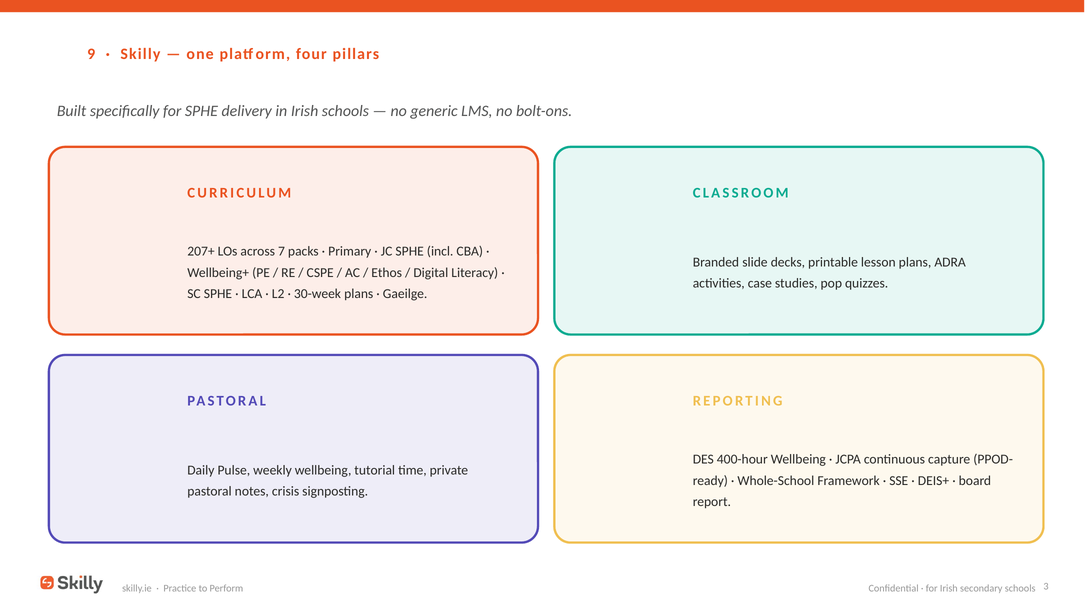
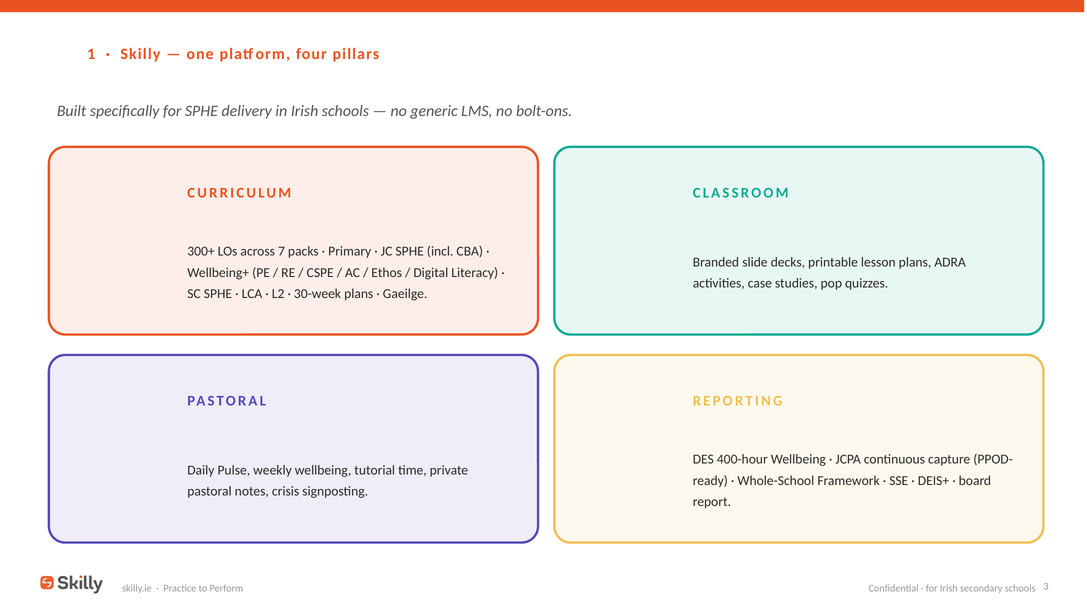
9: 9 -> 1
207+: 207+ -> 300+
